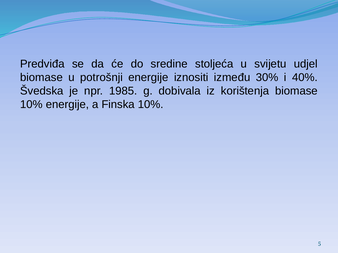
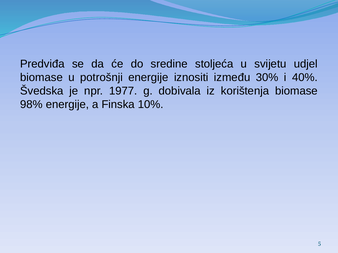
1985: 1985 -> 1977
10% at (31, 105): 10% -> 98%
